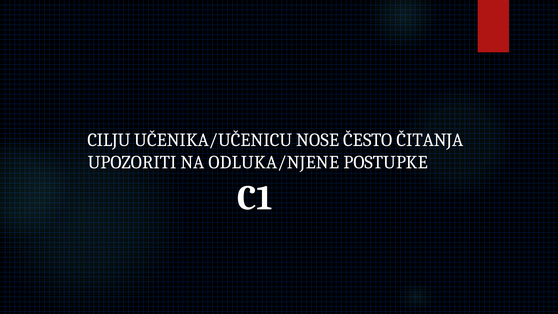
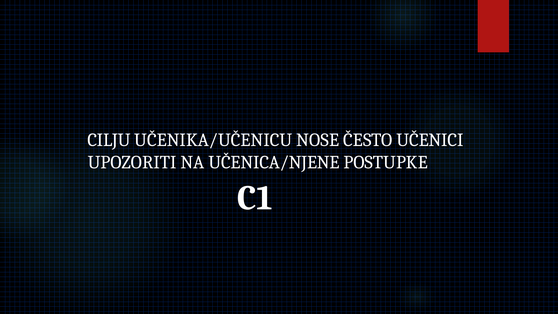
ČITANJA: ČITANJA -> UČENICI
ODLUKA/NJENE: ODLUKA/NJENE -> UČENICA/NJENE
